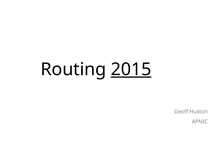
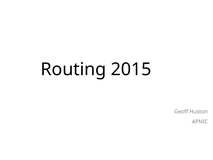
2015 at (131, 69) underline: present -> none
